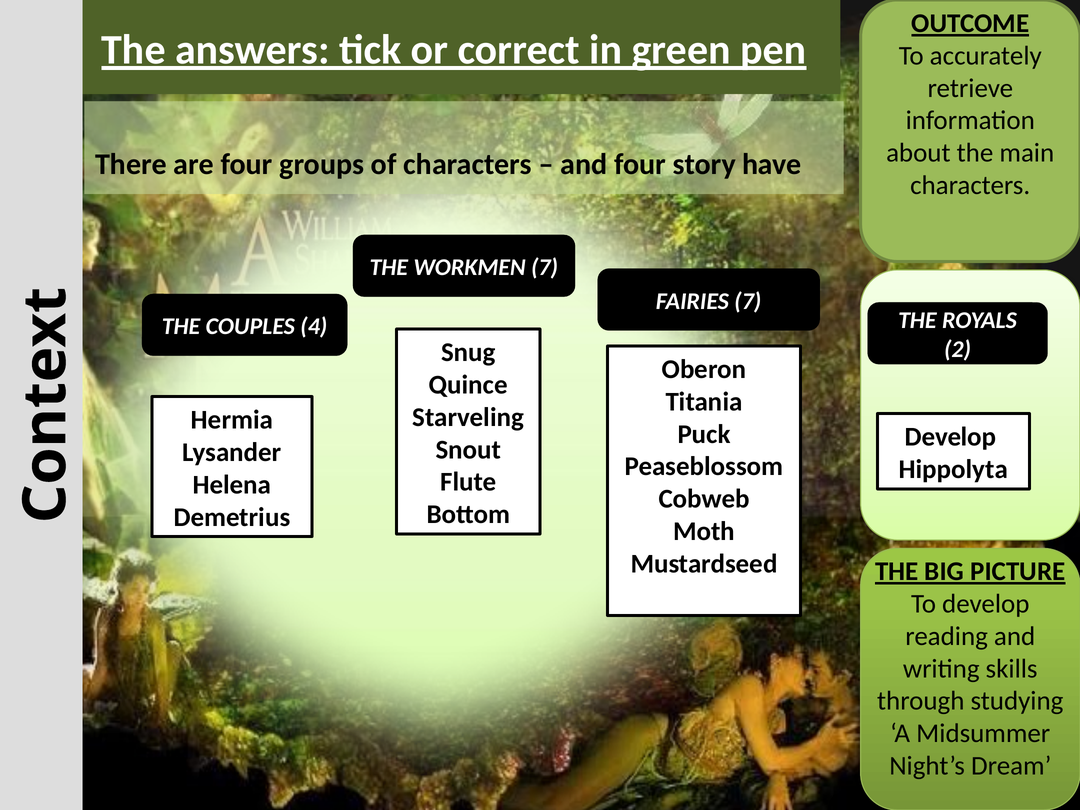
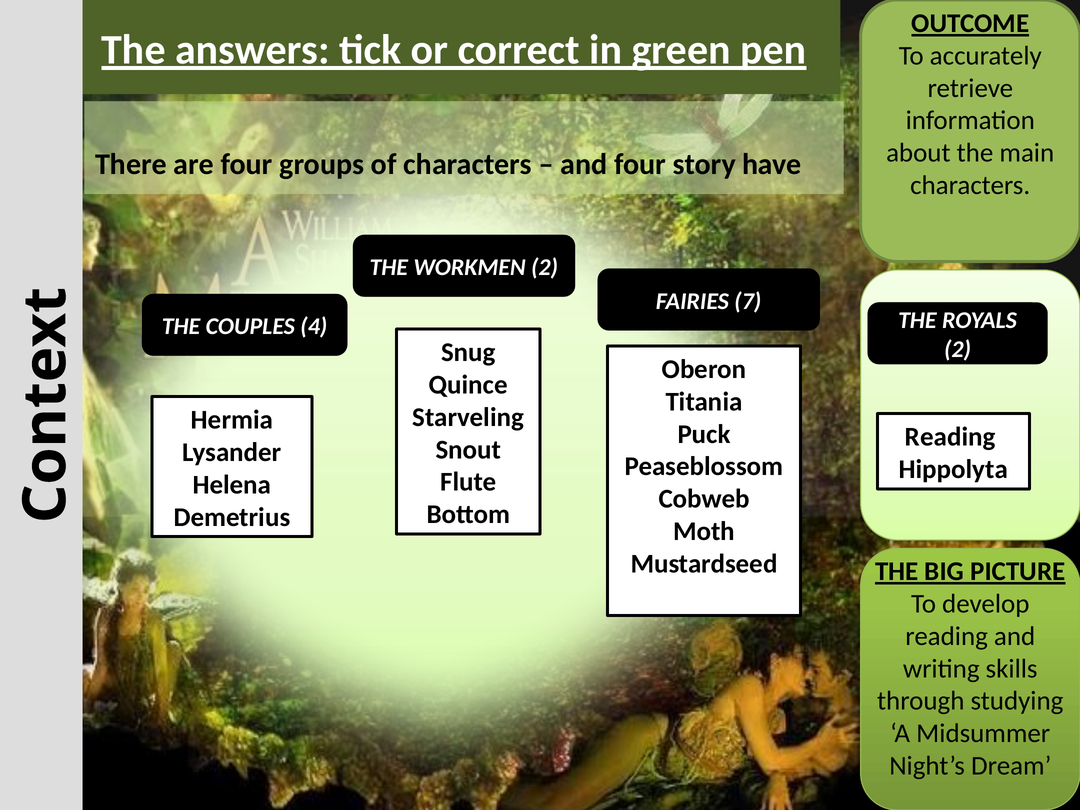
WORKMEN 7: 7 -> 2
Develop at (950, 437): Develop -> Reading
